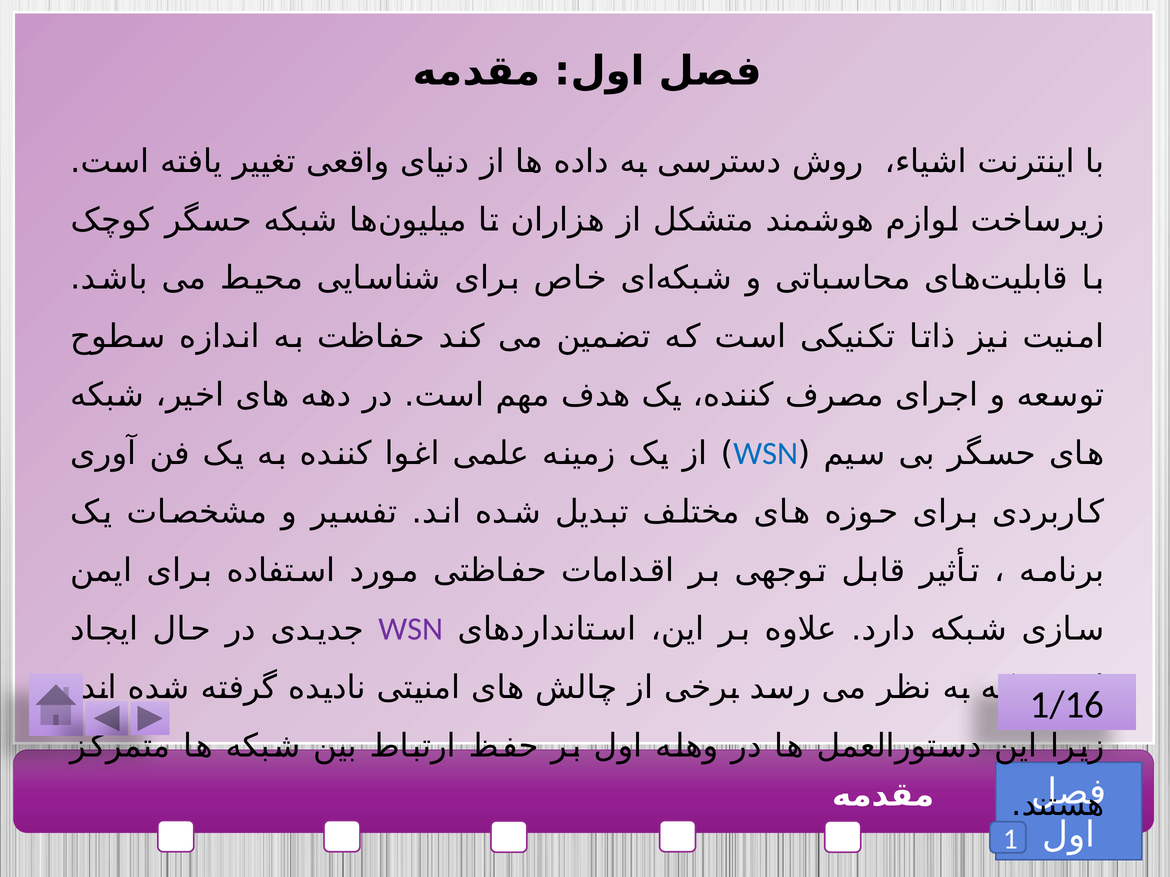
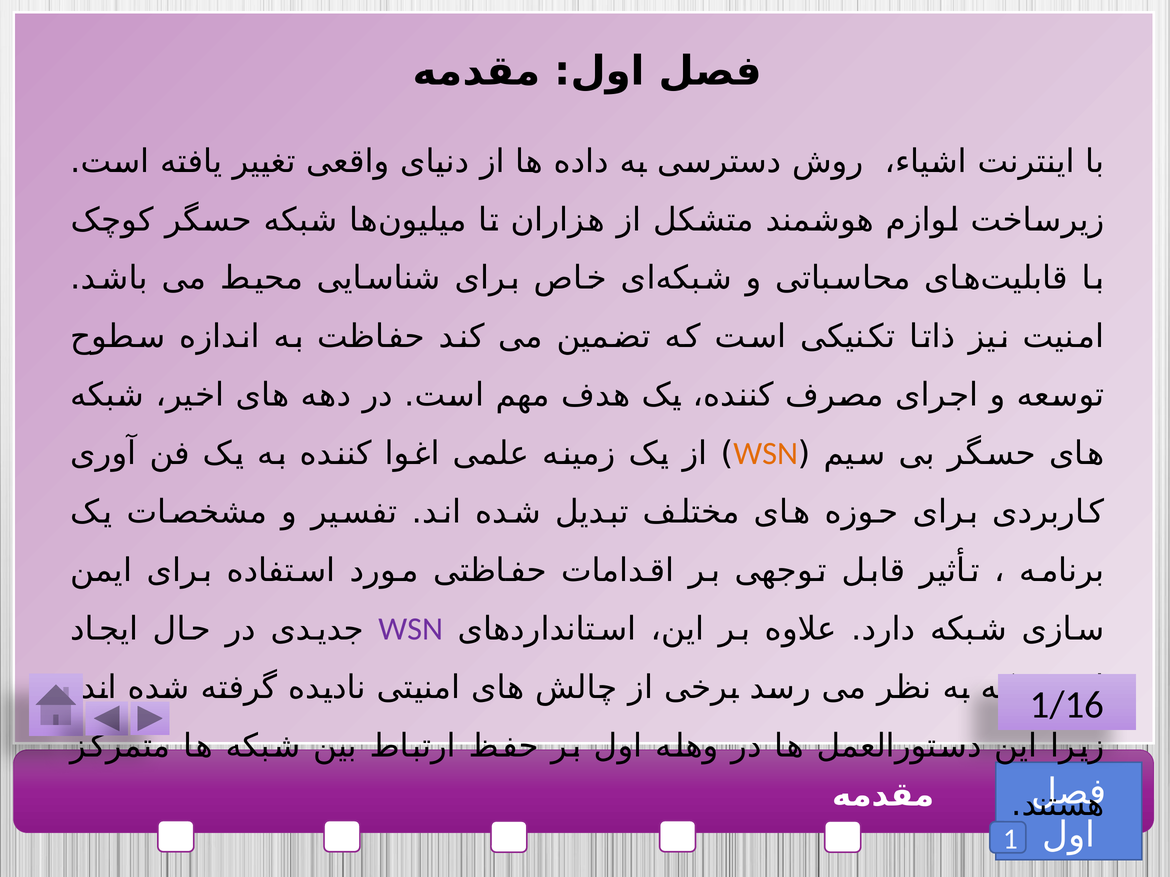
WSN at (766, 454) colour: blue -> orange
